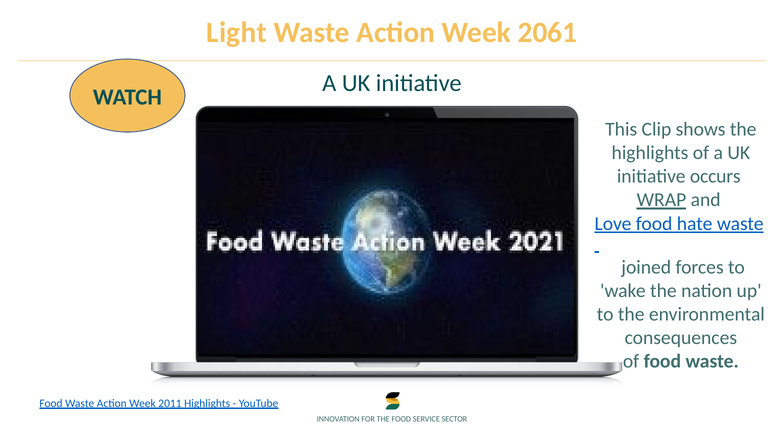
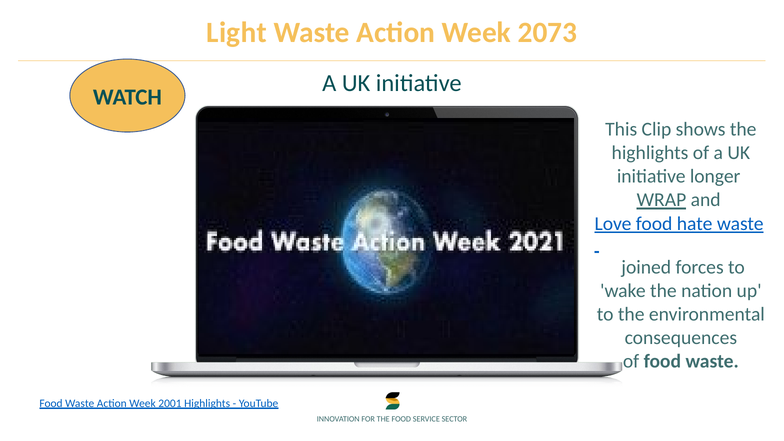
2061: 2061 -> 2073
occurs: occurs -> longer
2011: 2011 -> 2001
